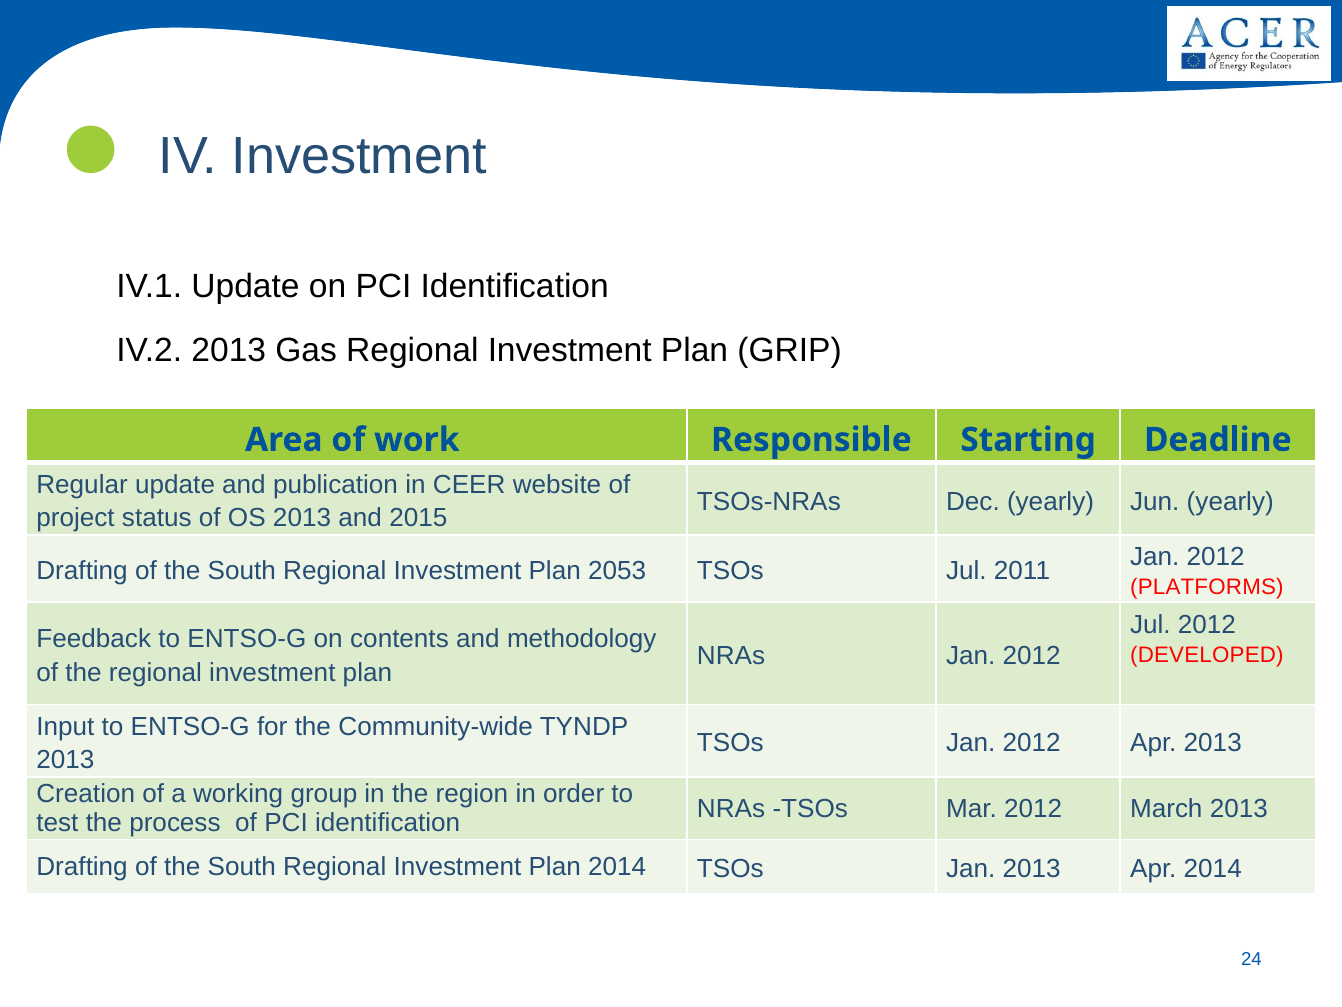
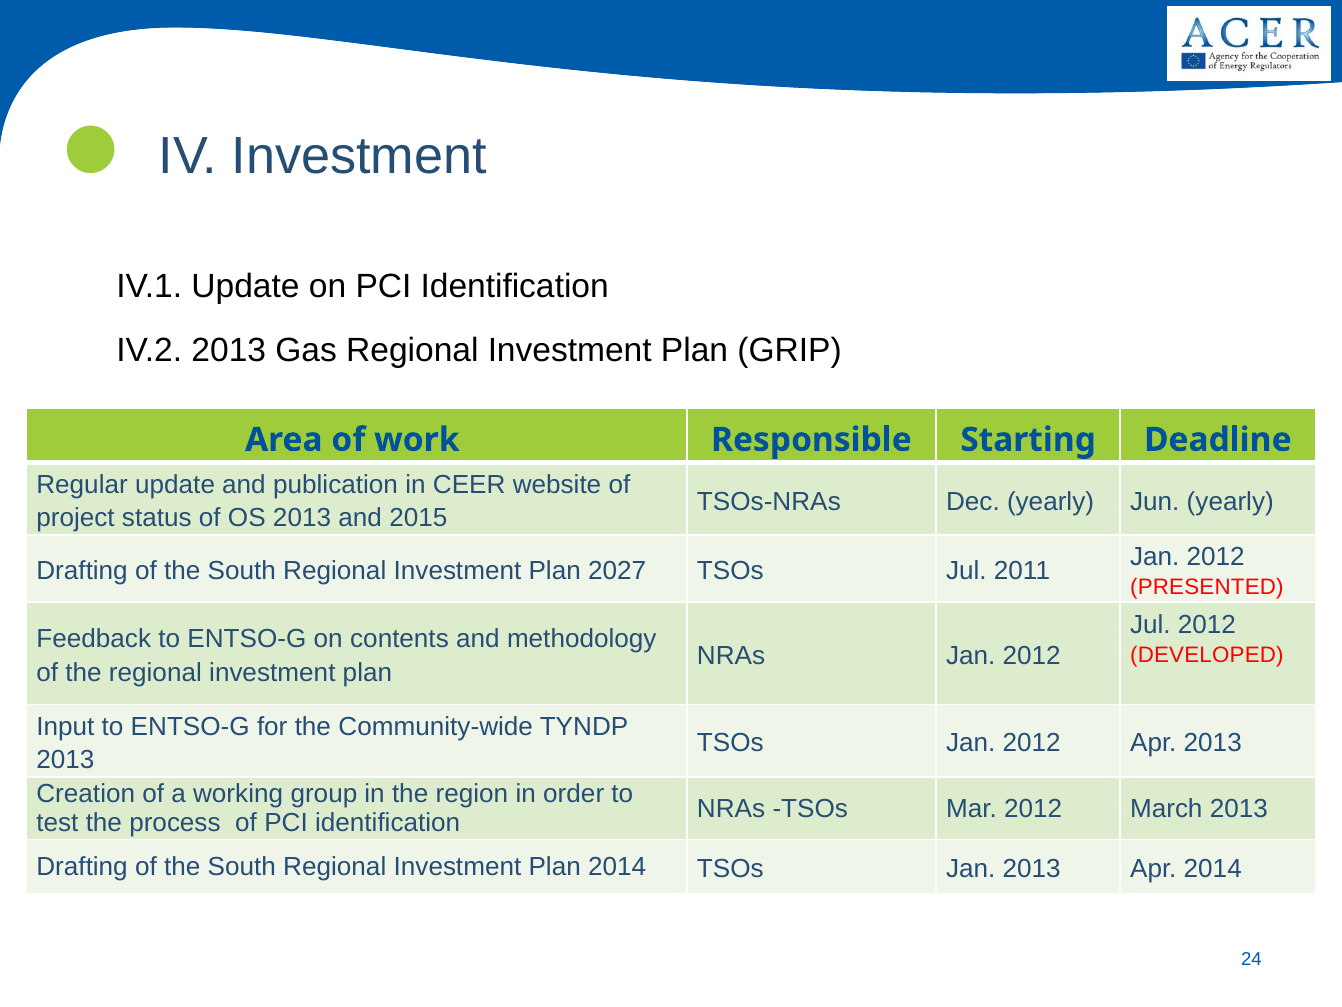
2053: 2053 -> 2027
PLATFORMS: PLATFORMS -> PRESENTED
